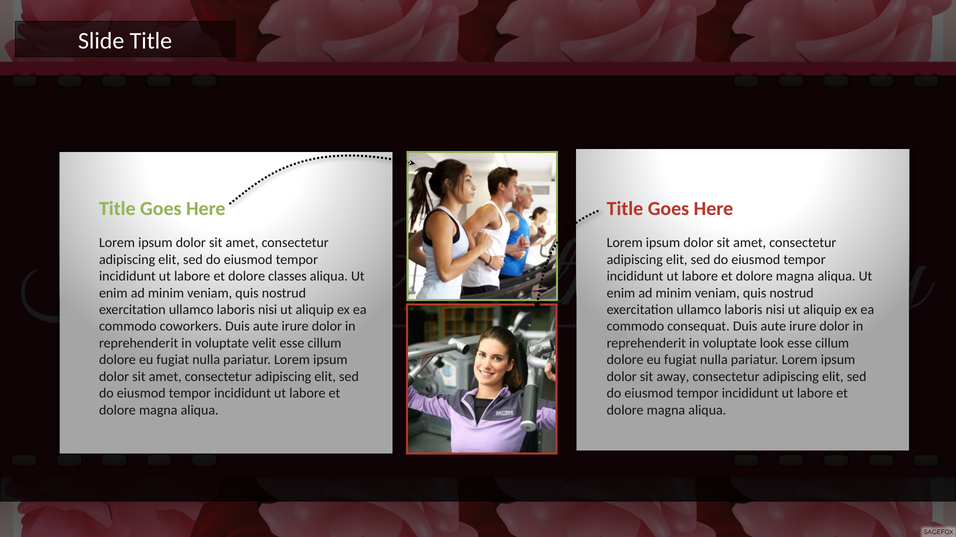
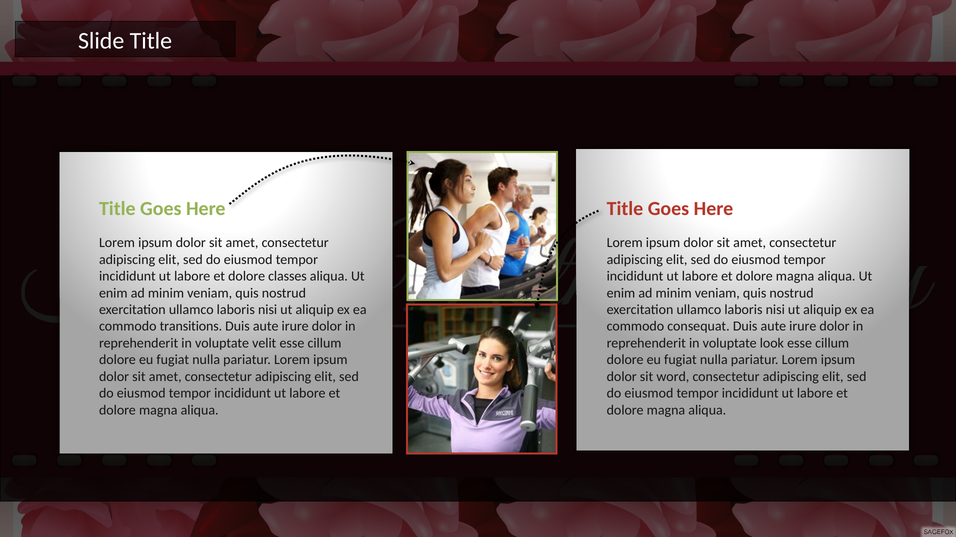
coworkers: coworkers -> transitions
away: away -> word
